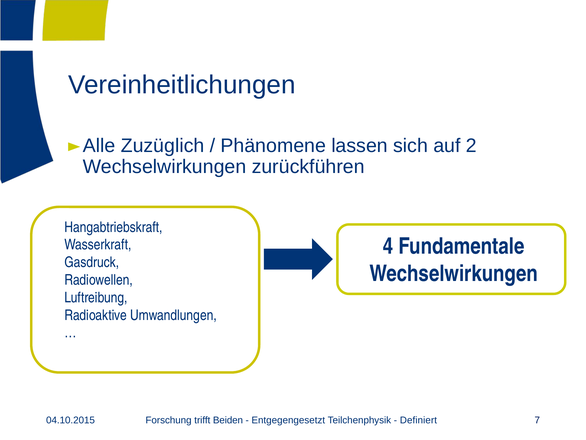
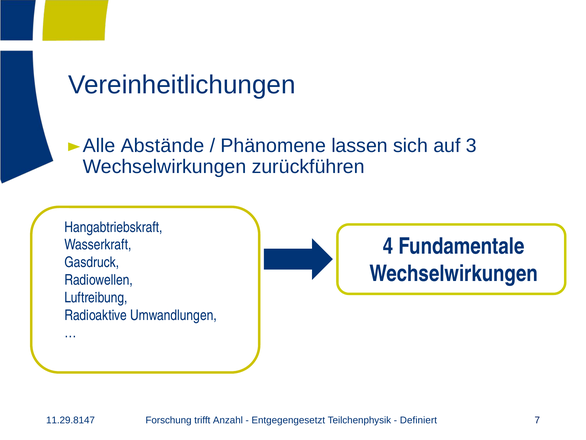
Zuzüglich: Zuzüglich -> Abstände
2: 2 -> 3
04.10.2015: 04.10.2015 -> 11.29.8147
Beiden: Beiden -> Anzahl
